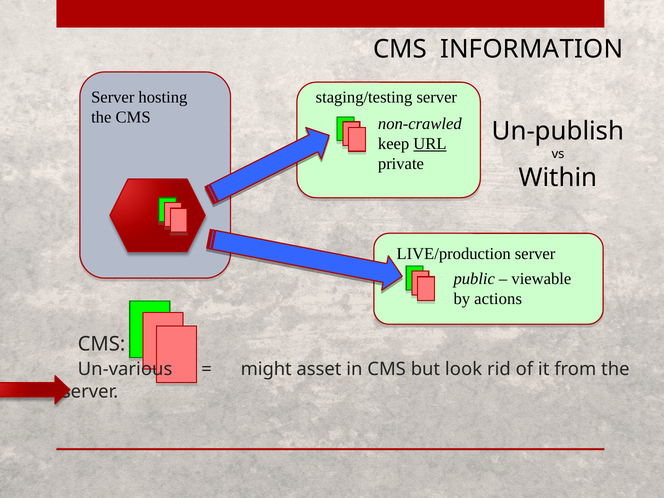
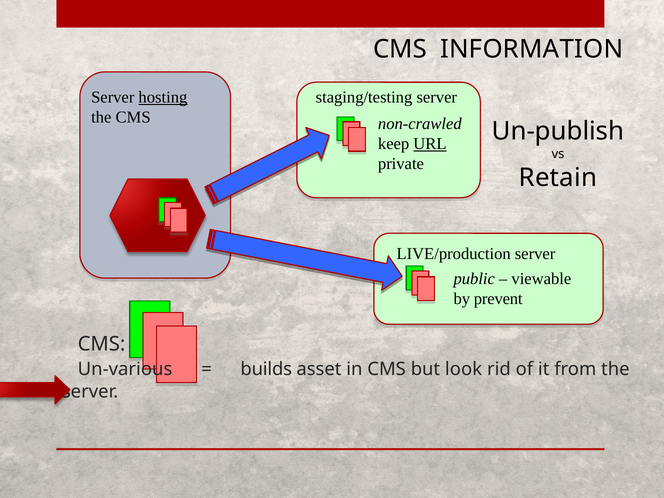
hosting underline: none -> present
Within: Within -> Retain
actions: actions -> prevent
might: might -> builds
